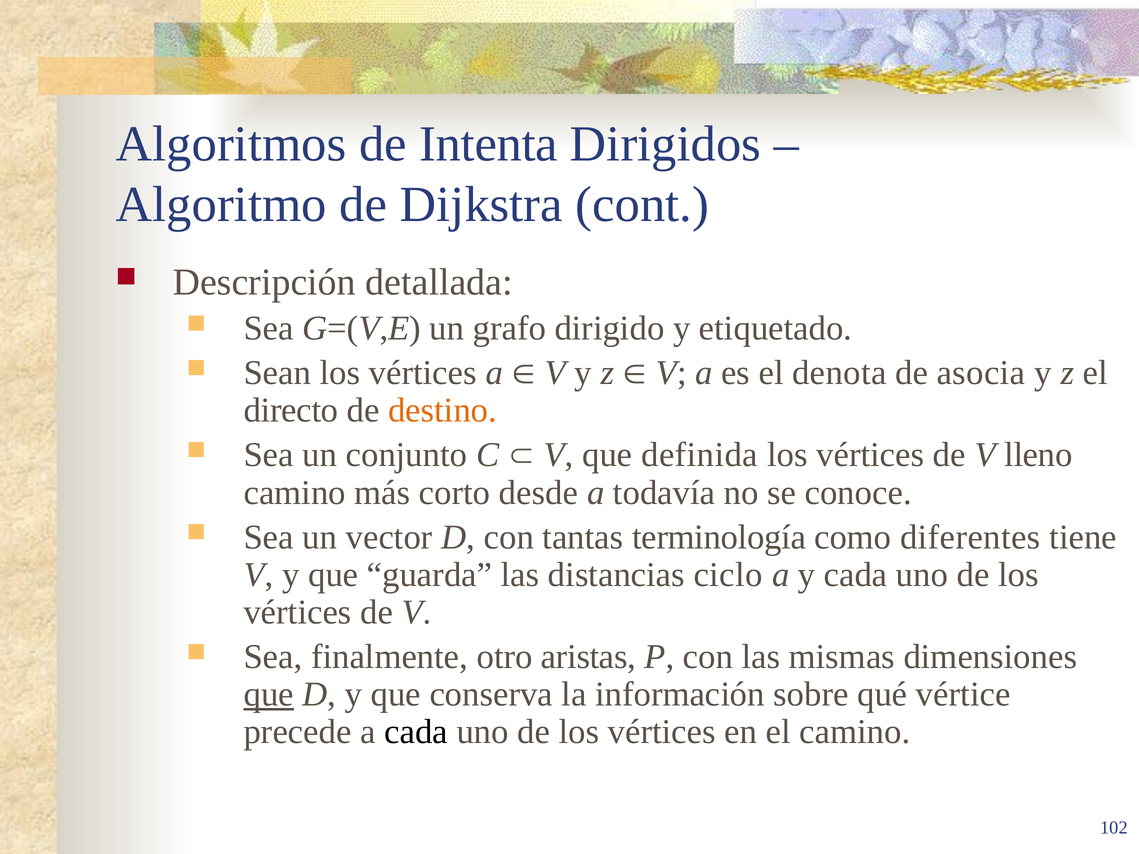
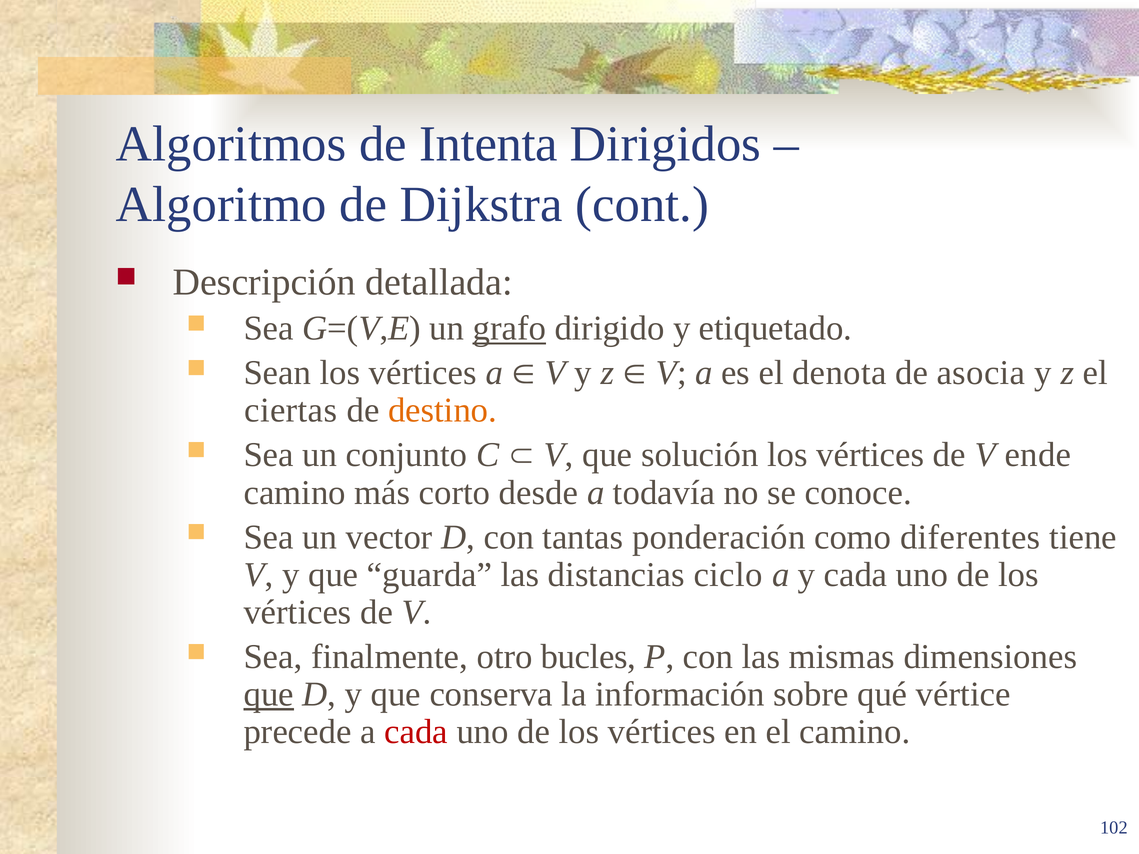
grafo underline: none -> present
directo: directo -> ciertas
definida: definida -> solución
lleno: lleno -> ende
terminología: terminología -> ponderación
aristas: aristas -> bucles
cada at (416, 732) colour: black -> red
